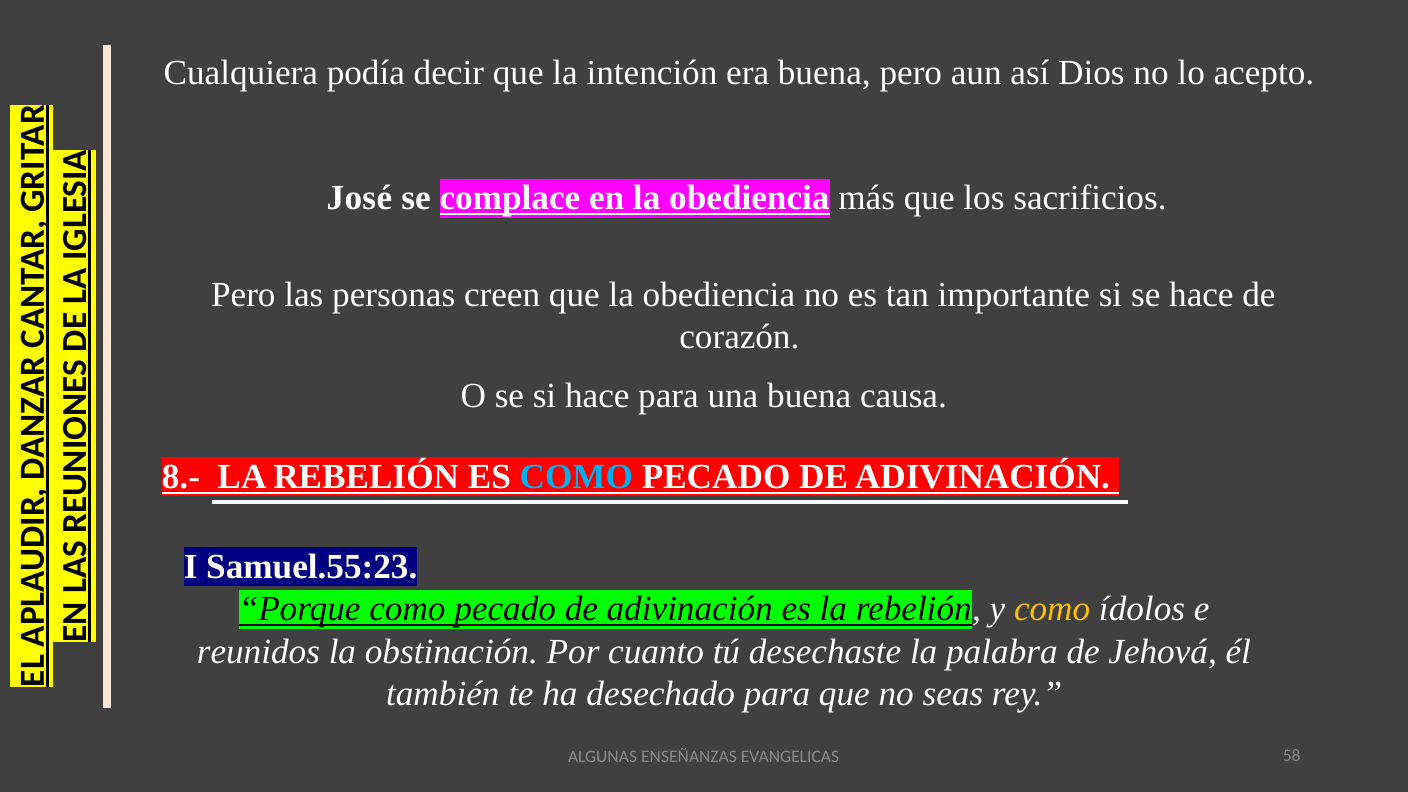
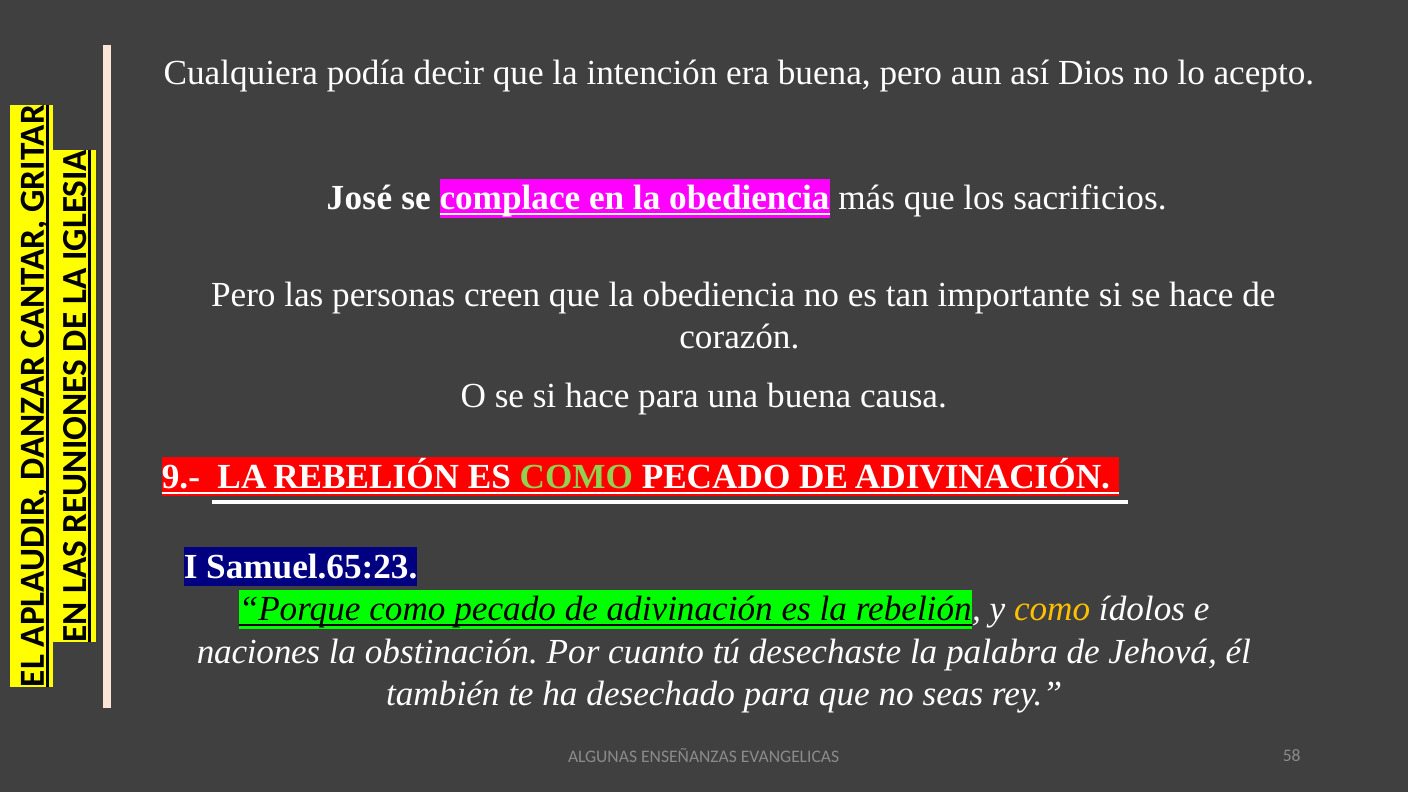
8.-: 8.- -> 9.-
COMO at (576, 477) colour: light blue -> light green
Samuel.55:23: Samuel.55:23 -> Samuel.65:23
reunidos: reunidos -> naciones
